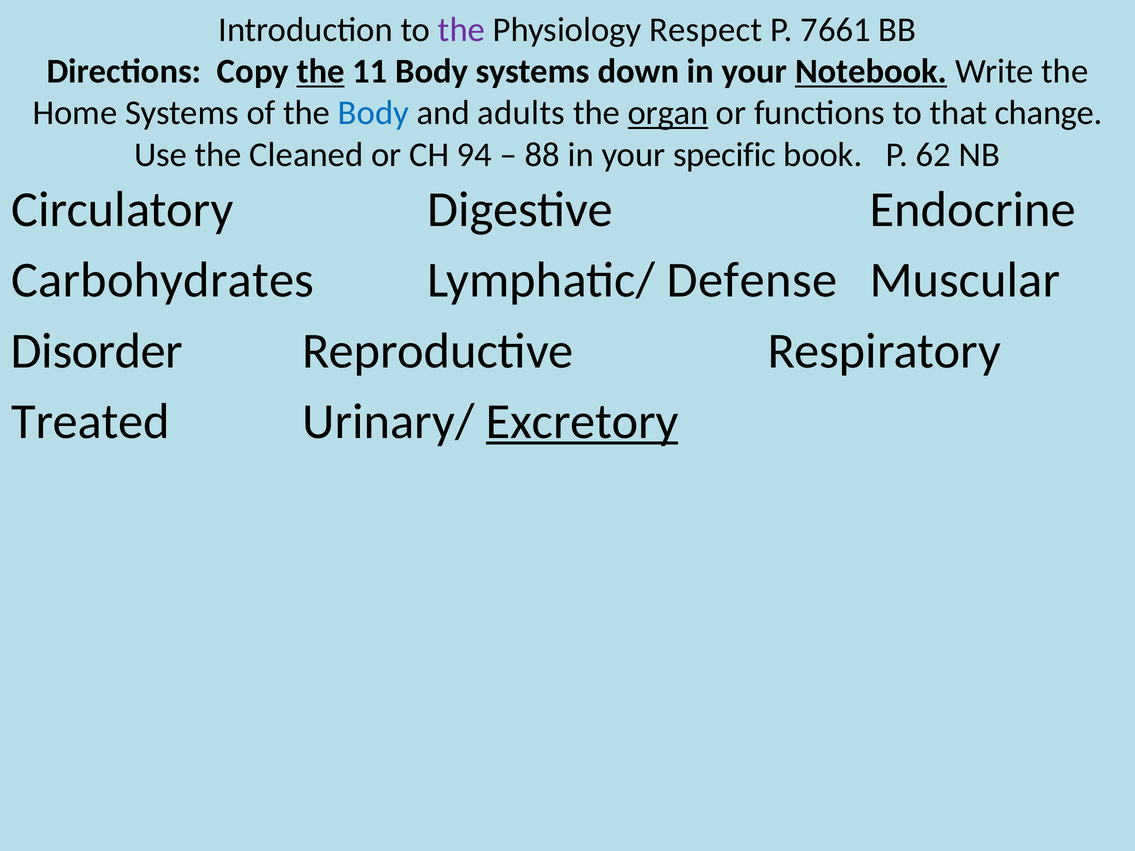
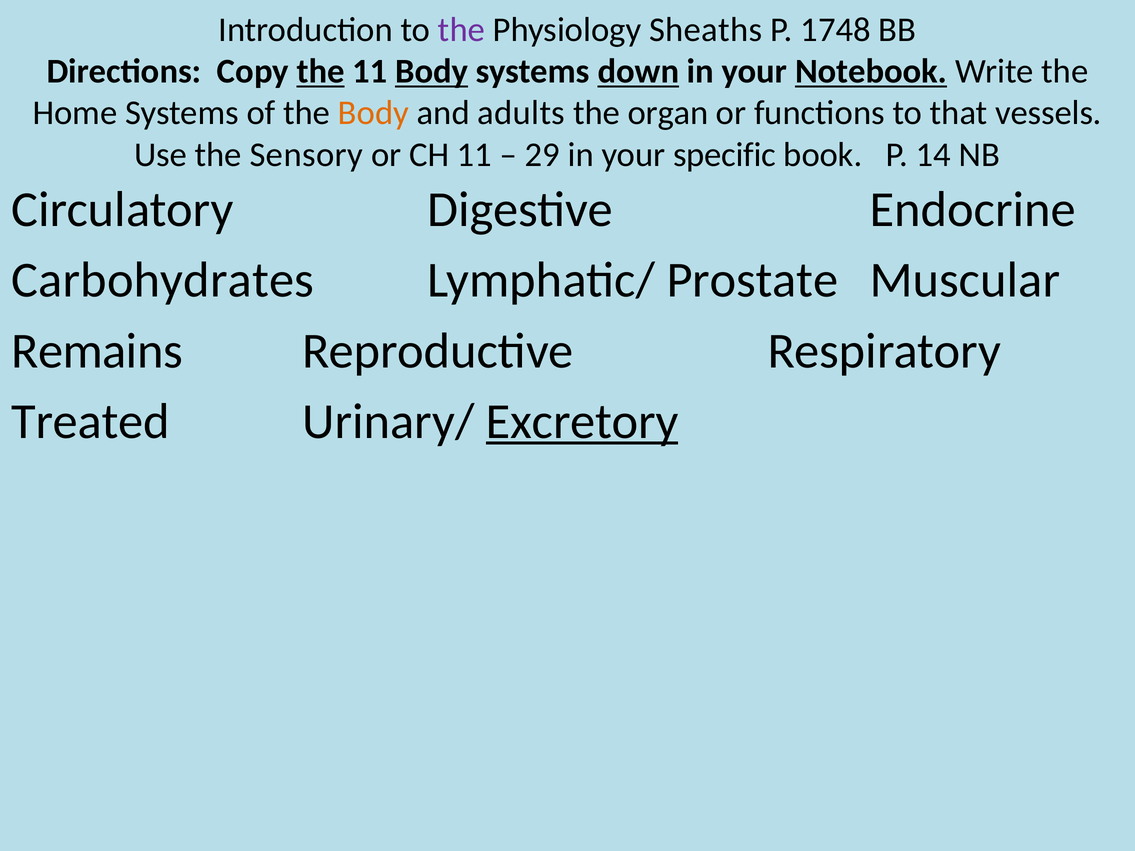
Respect: Respect -> Sheaths
7661: 7661 -> 1748
Body at (432, 71) underline: none -> present
down underline: none -> present
Body at (373, 113) colour: blue -> orange
organ underline: present -> none
change: change -> vessels
Cleaned: Cleaned -> Sensory
CH 94: 94 -> 11
88: 88 -> 29
62: 62 -> 14
Defense: Defense -> Prostate
Disorder: Disorder -> Remains
